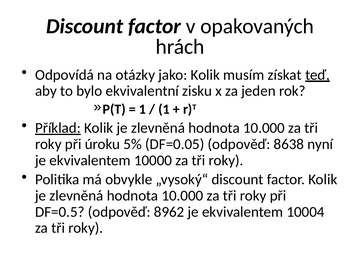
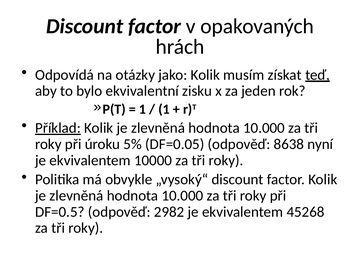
8962: 8962 -> 2982
10004: 10004 -> 45268
